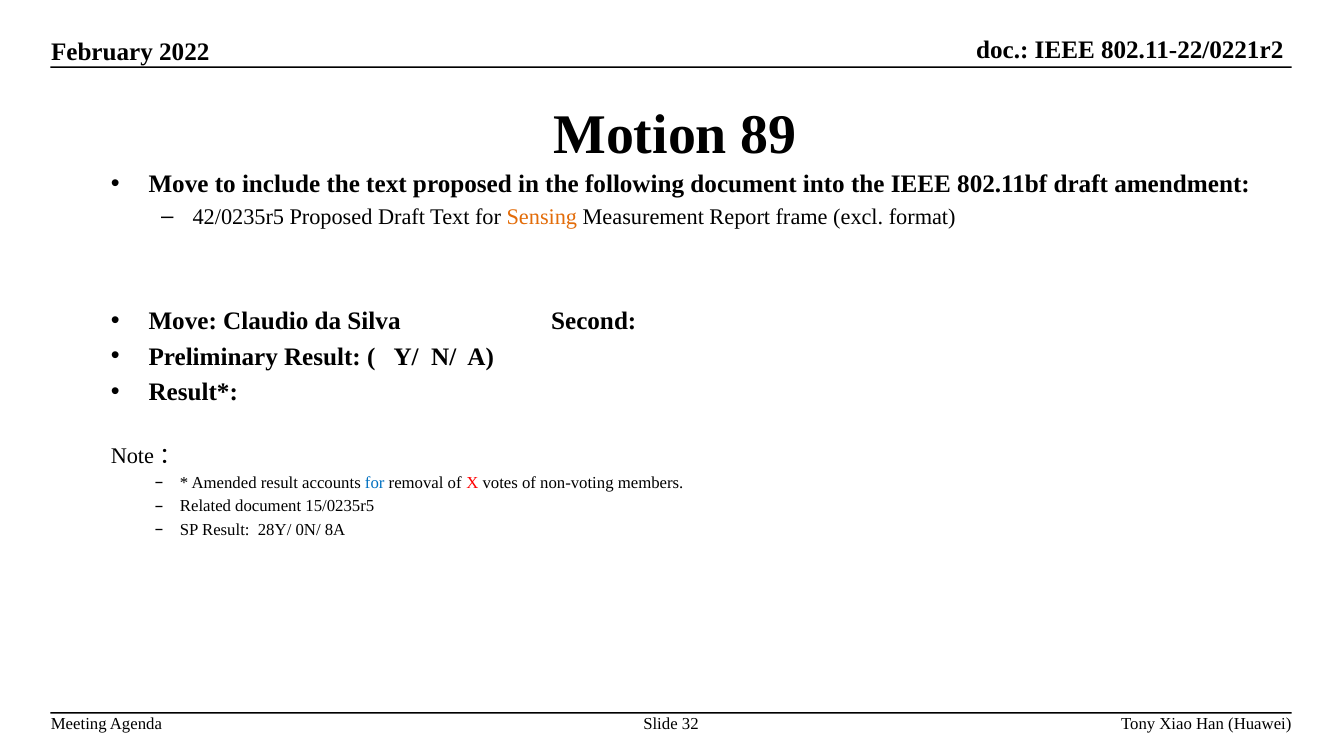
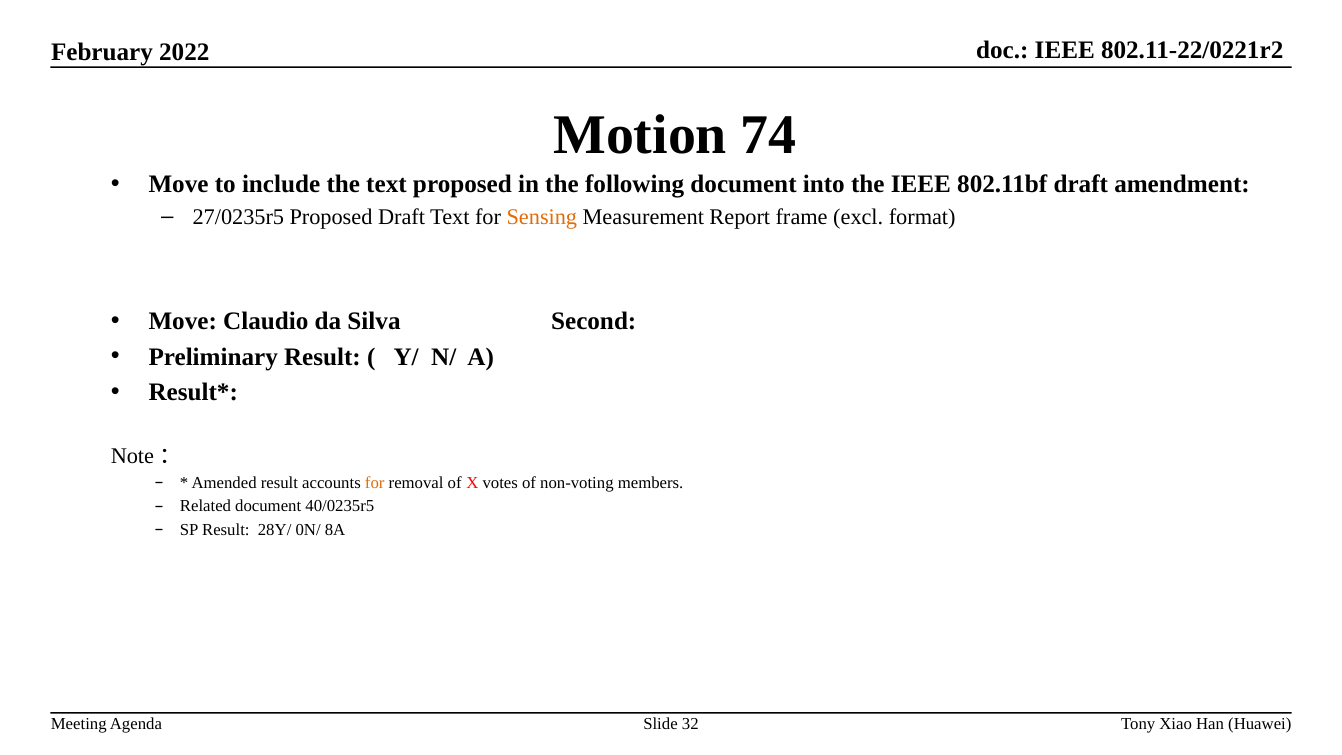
89: 89 -> 74
42/0235r5: 42/0235r5 -> 27/0235r5
for at (375, 483) colour: blue -> orange
15/0235r5: 15/0235r5 -> 40/0235r5
